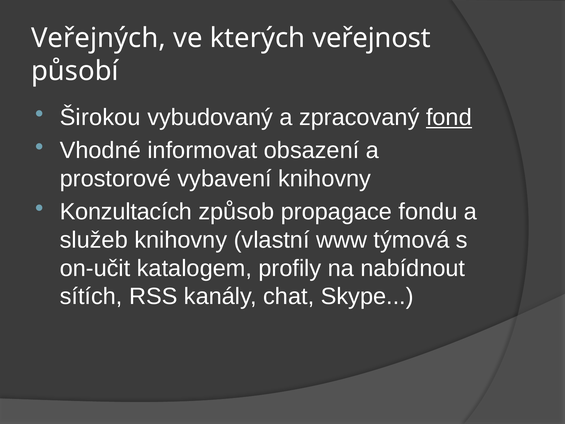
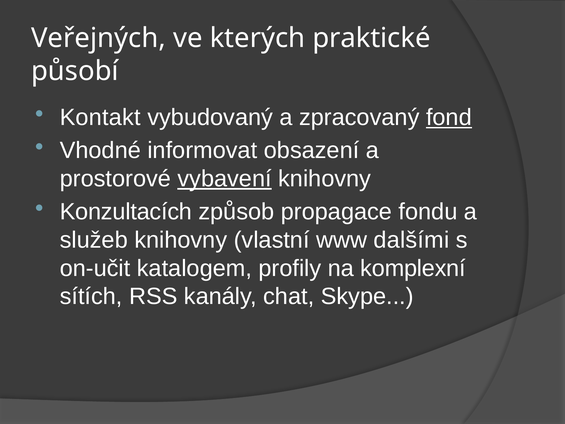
veřejnost: veřejnost -> praktické
Širokou: Širokou -> Kontakt
vybavení underline: none -> present
týmová: týmová -> dalšími
nabídnout: nabídnout -> komplexní
